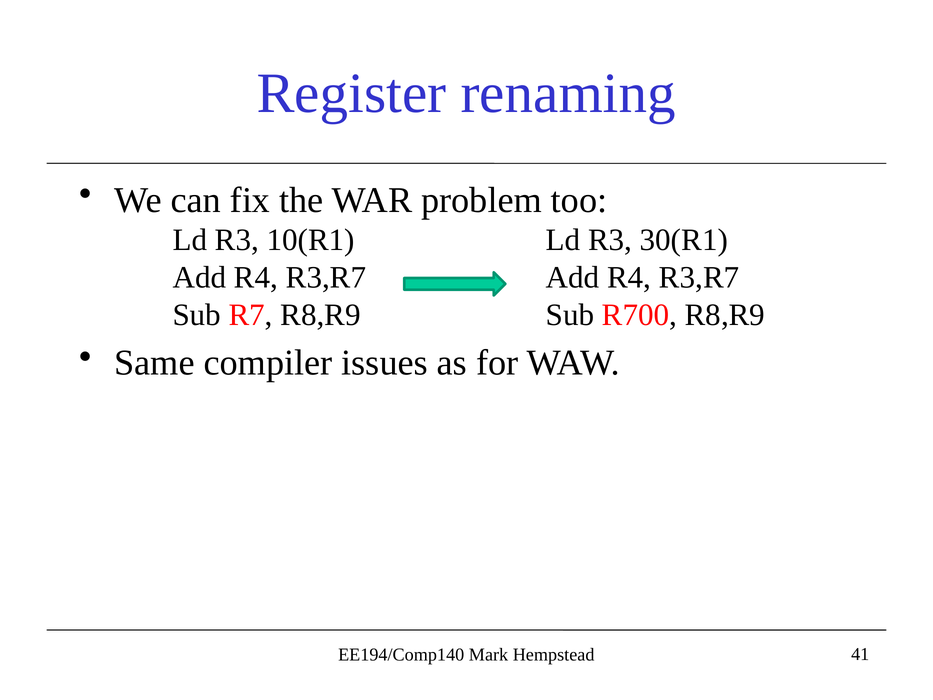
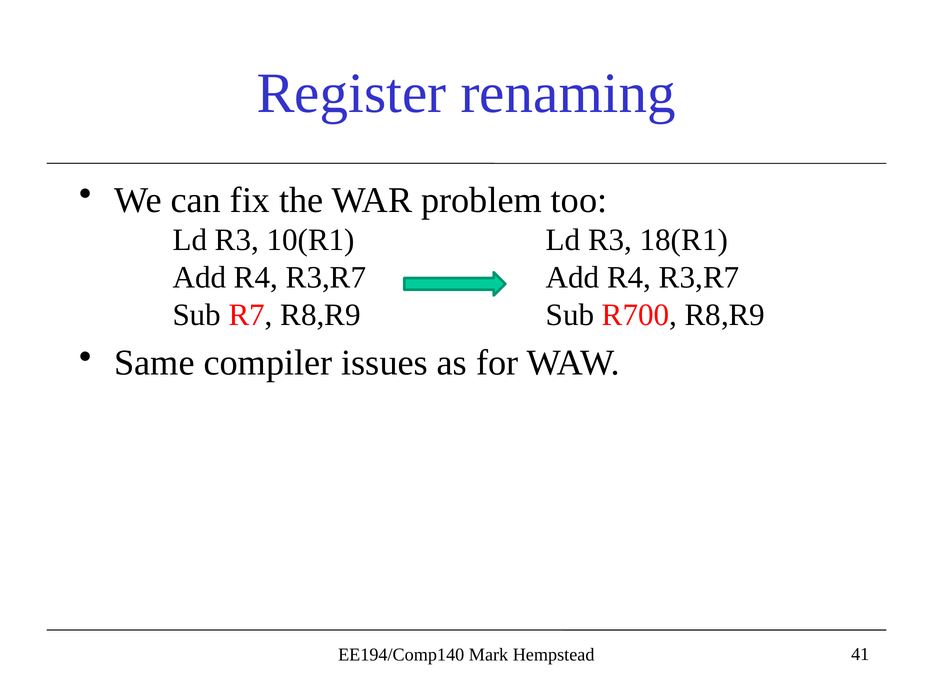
30(R1: 30(R1 -> 18(R1
